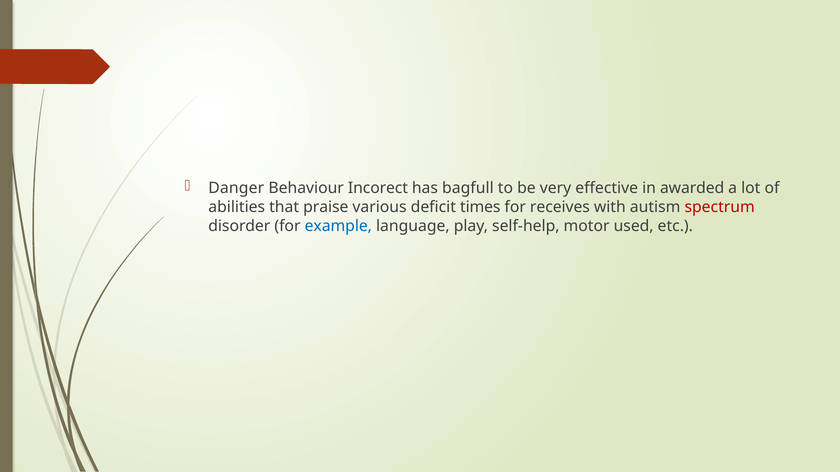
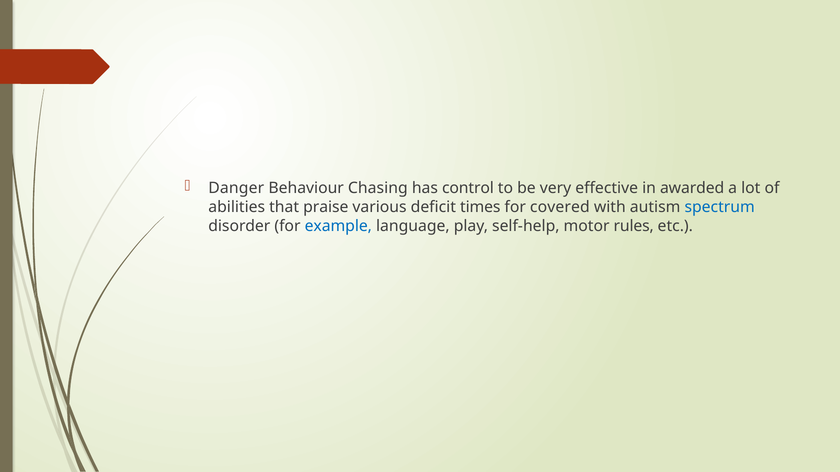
Incorect: Incorect -> Chasing
bagfull: bagfull -> control
receives: receives -> covered
spectrum colour: red -> blue
used: used -> rules
